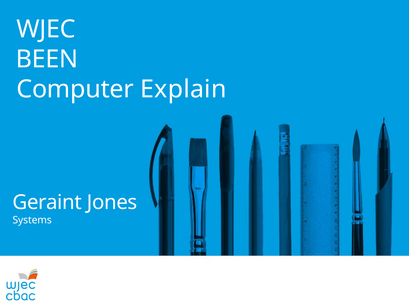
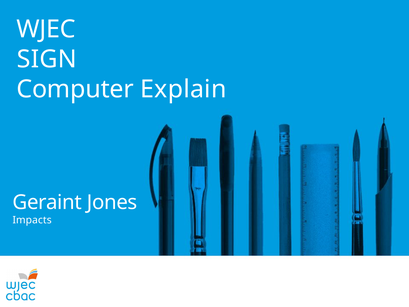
BEEN: BEEN -> SIGN
Systems: Systems -> Impacts
